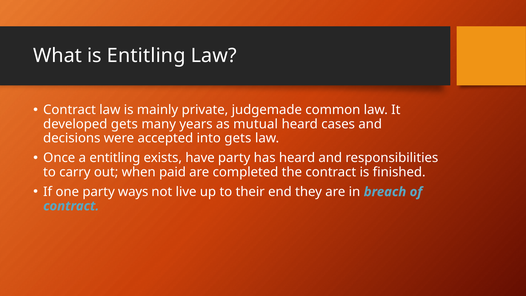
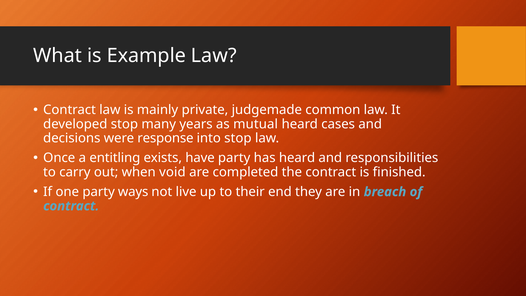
is Entitling: Entitling -> Example
developed gets: gets -> stop
accepted: accepted -> response
into gets: gets -> stop
paid: paid -> void
